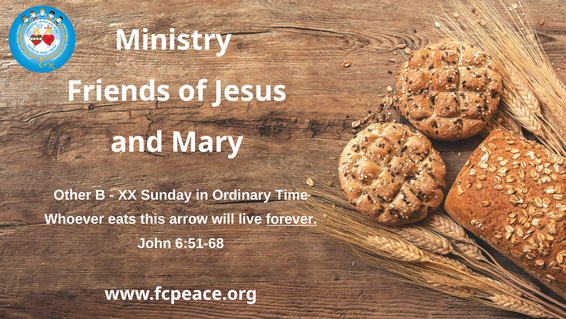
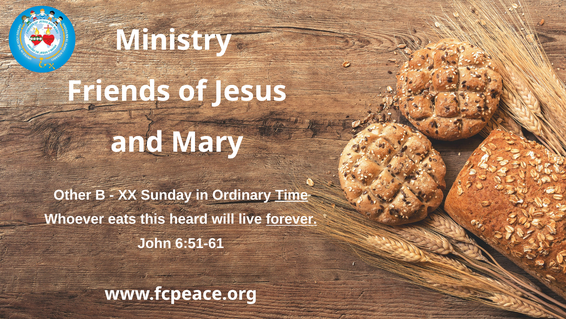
Time underline: none -> present
arrow: arrow -> heard
6:51-68: 6:51-68 -> 6:51-61
